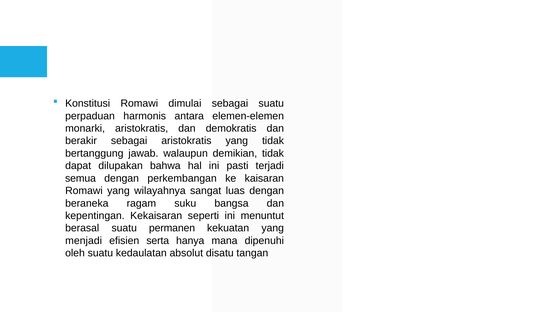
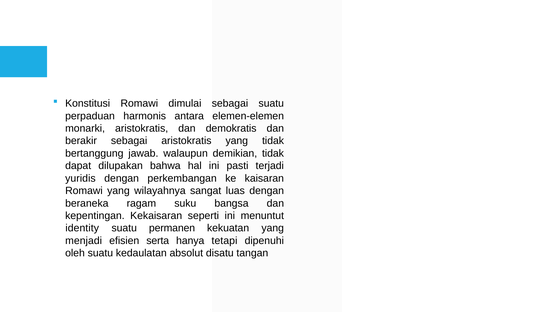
semua: semua -> yuridis
berasal: berasal -> identity
mana: mana -> tetapi
